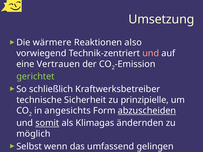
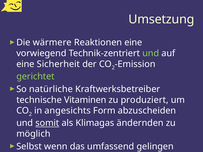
Reaktionen also: also -> eine
und at (151, 53) colour: pink -> light green
Vertrauen: Vertrauen -> Sicherheit
schließlich: schließlich -> natürliche
Sicherheit: Sicherheit -> Vitaminen
prinzipielle: prinzipielle -> produziert
abzuscheiden underline: present -> none
